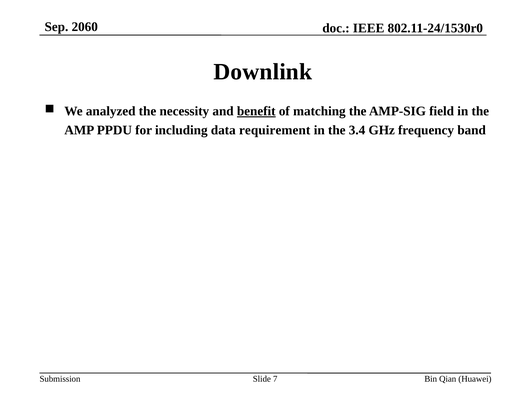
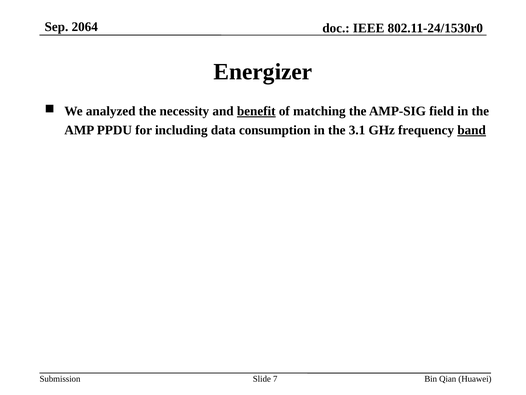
2060: 2060 -> 2064
Downlink: Downlink -> Energizer
requirement: requirement -> consumption
3.4: 3.4 -> 3.1
band underline: none -> present
